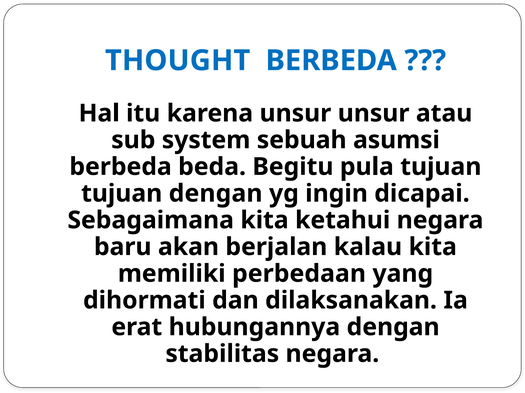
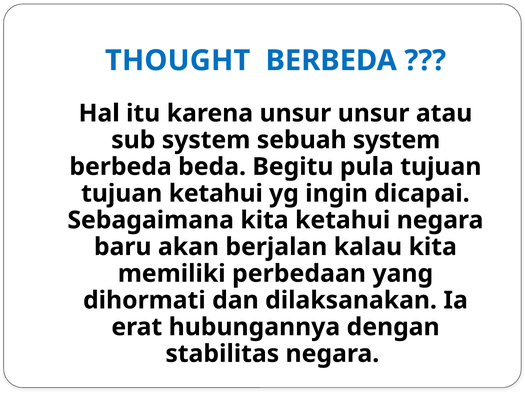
sebuah asumsi: asumsi -> system
tujuan dengan: dengan -> ketahui
